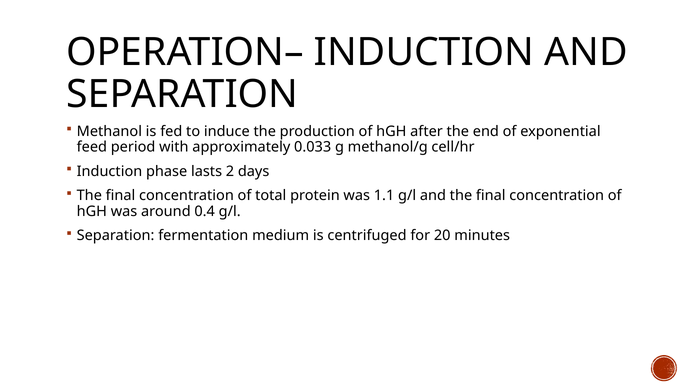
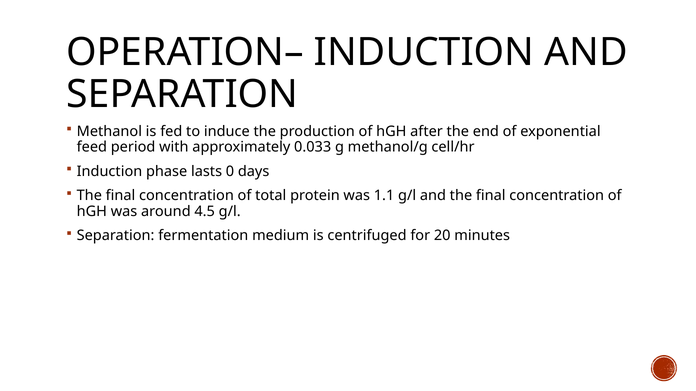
2: 2 -> 0
0.4: 0.4 -> 4.5
